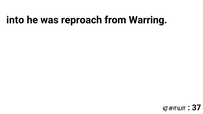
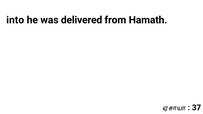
reproach: reproach -> delivered
Warring: Warring -> Hamath
